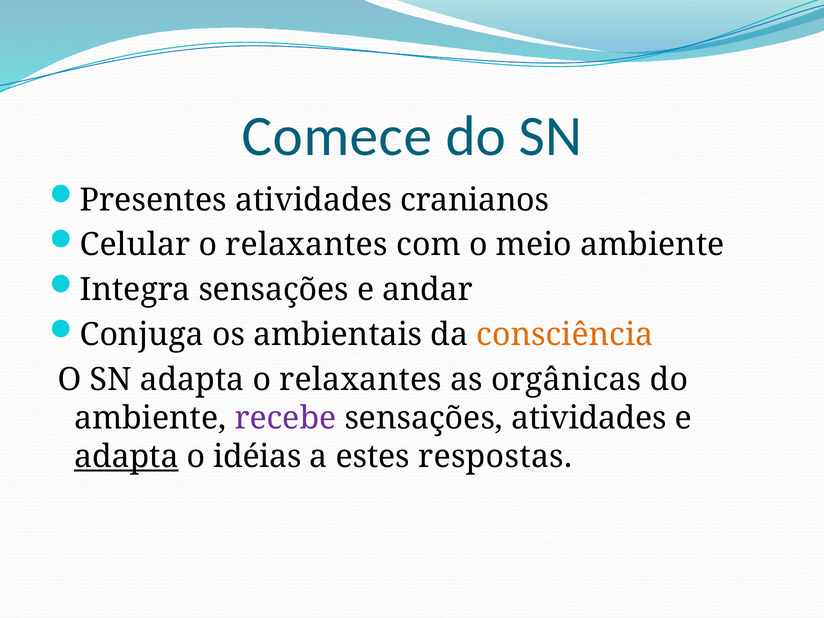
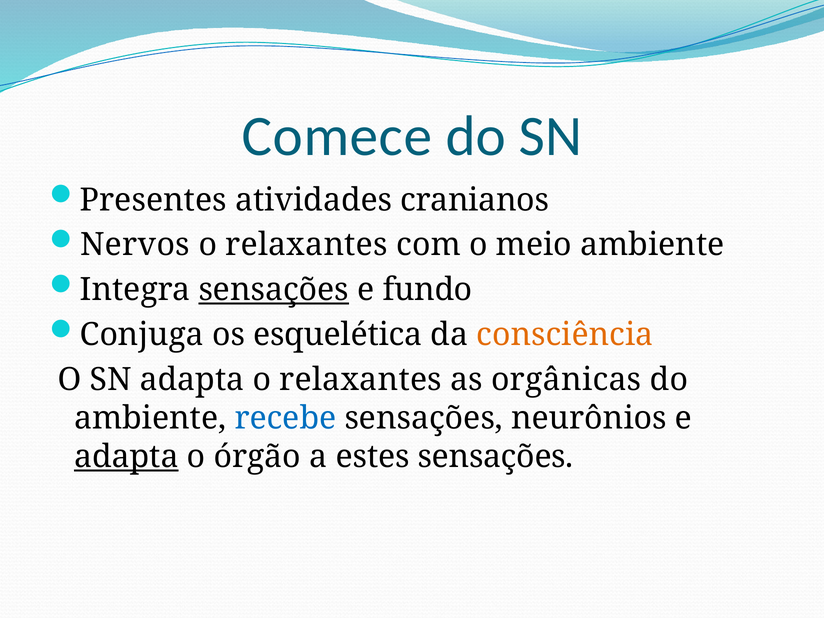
Celular: Celular -> Nervos
sensações at (274, 290) underline: none -> present
andar: andar -> fundo
ambientais: ambientais -> esquelética
recebe colour: purple -> blue
sensações atividades: atividades -> neurônios
idéias: idéias -> órgão
estes respostas: respostas -> sensações
